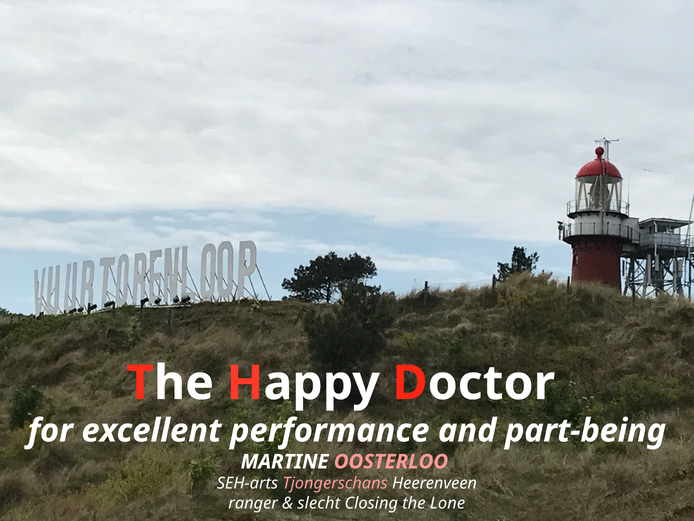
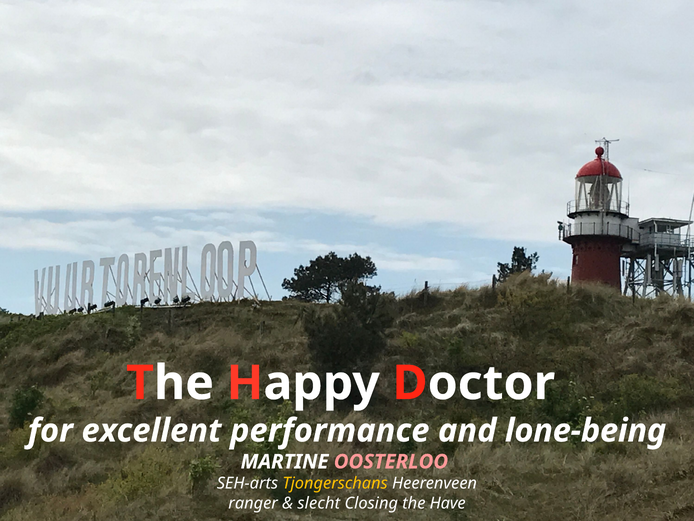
part-being: part-being -> lone-being
Tjongerschans colour: pink -> yellow
Lone: Lone -> Have
